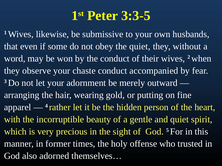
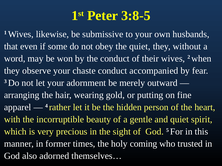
3:3-5: 3:3-5 -> 3:8-5
offense: offense -> coming
